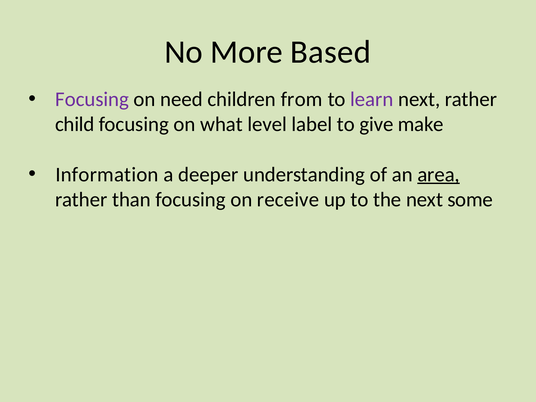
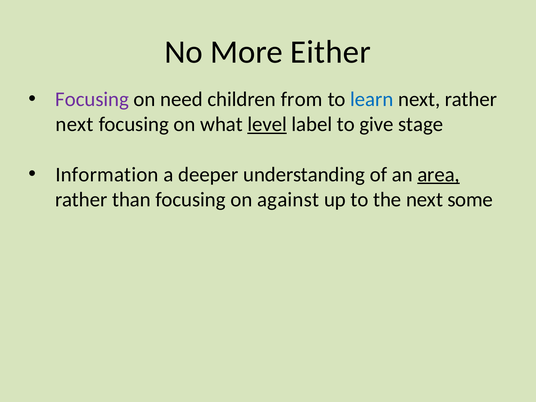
Based: Based -> Either
learn colour: purple -> blue
child at (75, 124): child -> next
level underline: none -> present
make: make -> stage
receive: receive -> against
